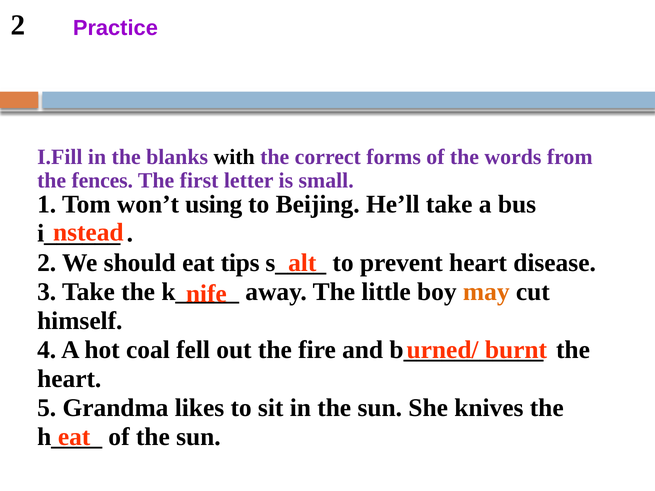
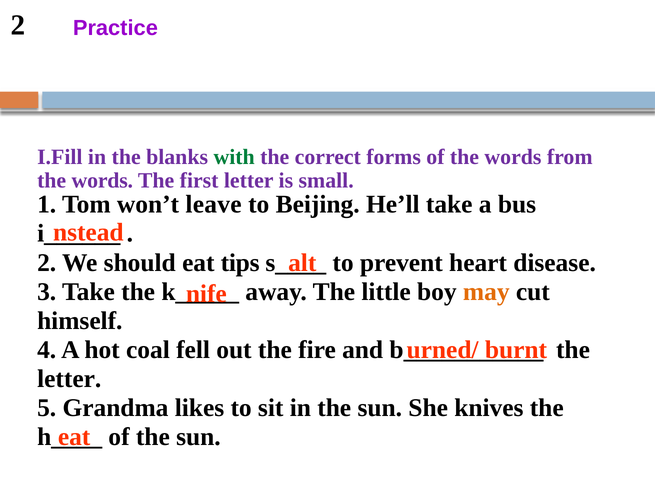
with colour: black -> green
fences at (102, 181): fences -> words
using: using -> leave
heart at (69, 379): heart -> letter
